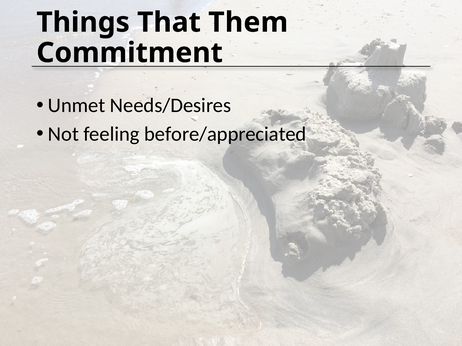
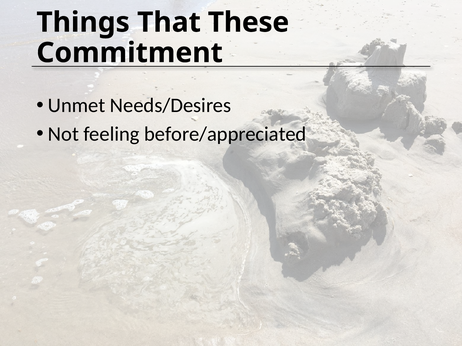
Them: Them -> These
